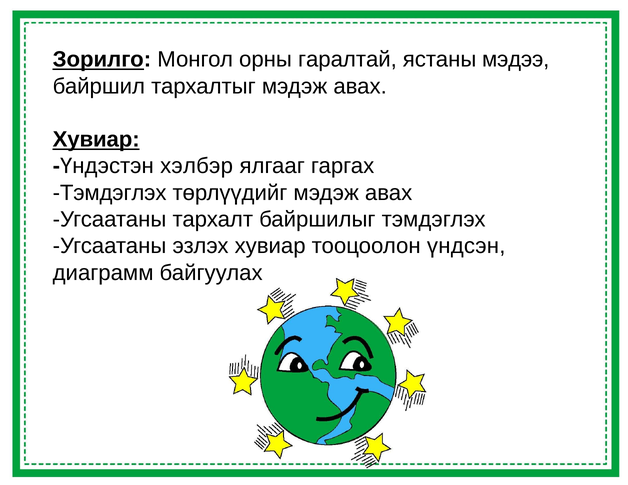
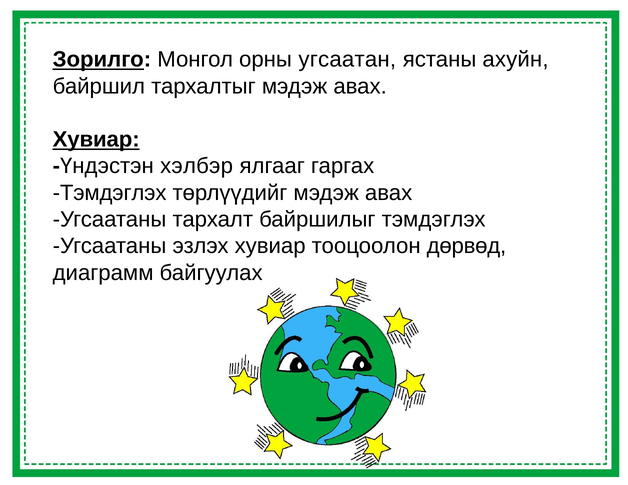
гаралтай: гаралтай -> угсаатан
мэдээ: мэдээ -> ахуйн
үндсэн: үндсэн -> дөрвөд
